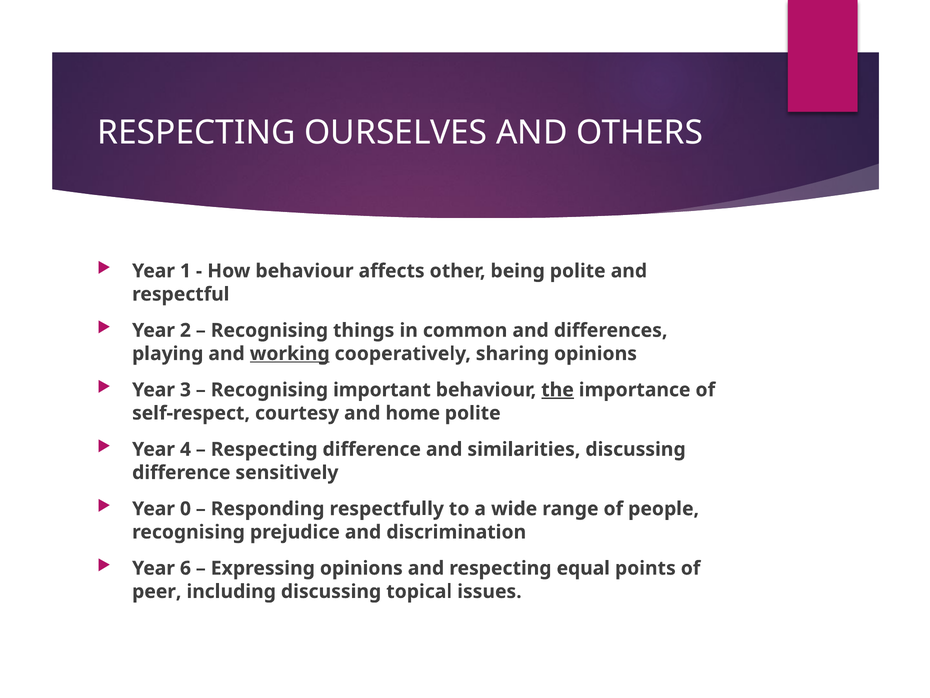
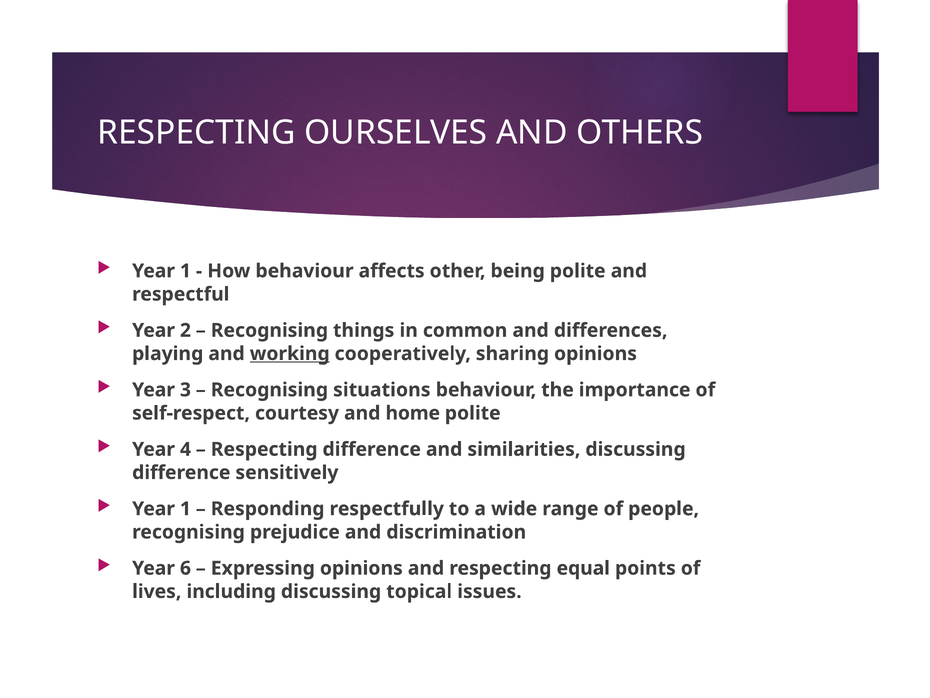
important: important -> situations
the underline: present -> none
0 at (185, 508): 0 -> 1
peer: peer -> lives
